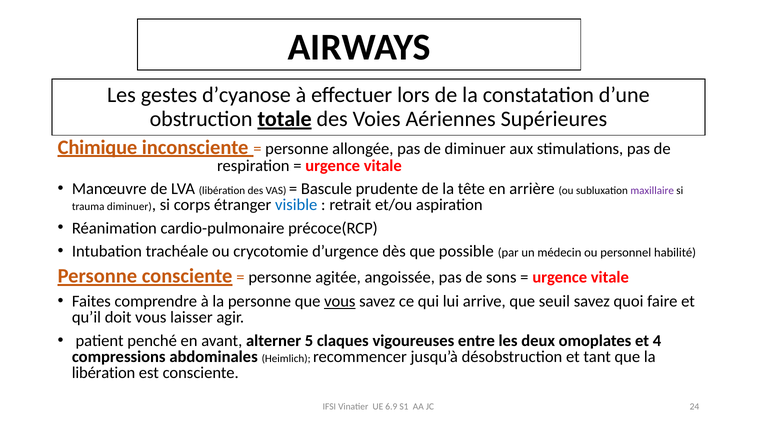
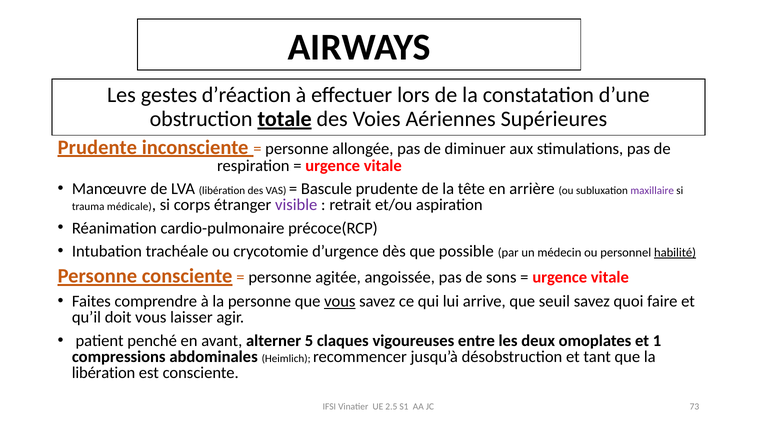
d’cyanose: d’cyanose -> d’réaction
Chimique at (97, 147): Chimique -> Prudente
trauma diminuer: diminuer -> médicale
visible colour: blue -> purple
habilité underline: none -> present
4: 4 -> 1
6.9: 6.9 -> 2.5
24: 24 -> 73
